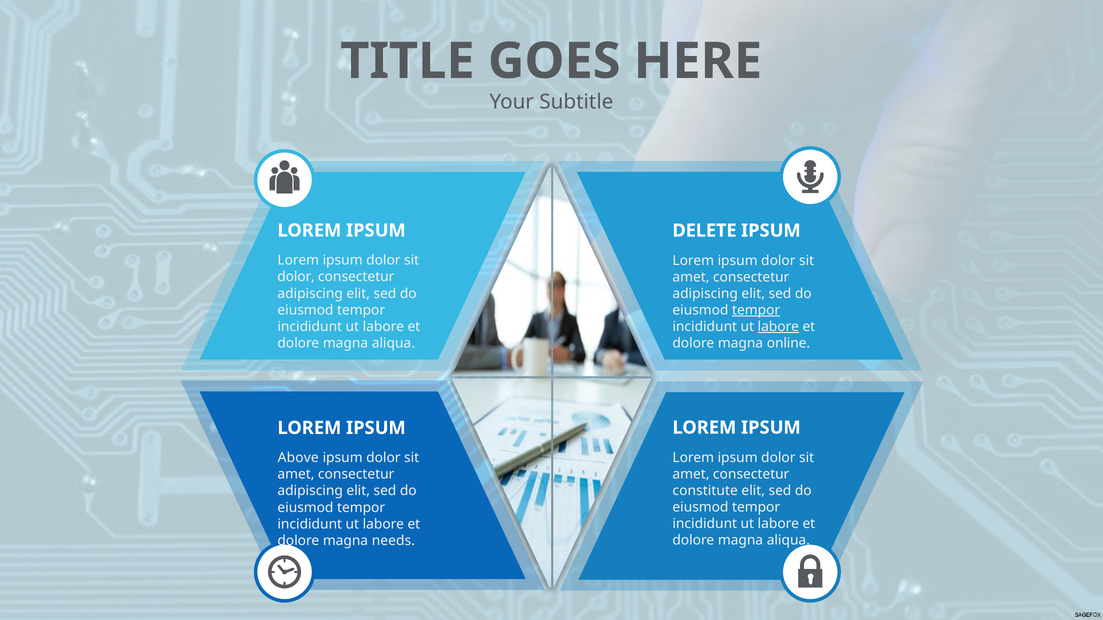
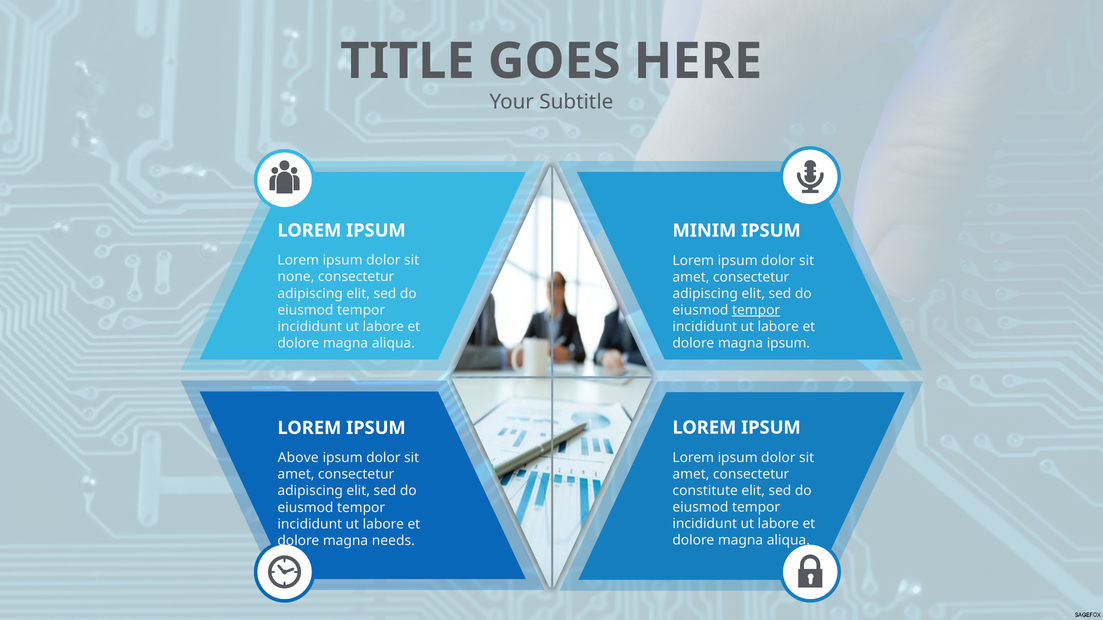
DELETE: DELETE -> MINIM
dolor at (296, 277): dolor -> none
labore at (778, 327) underline: present -> none
magna online: online -> ipsum
